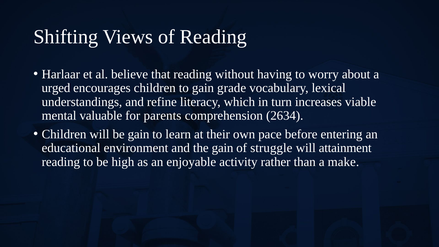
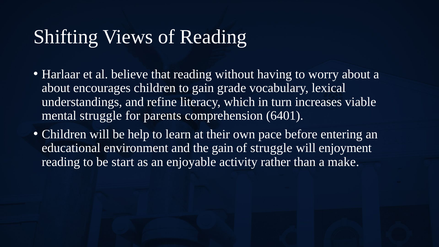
urged at (56, 88): urged -> about
mental valuable: valuable -> struggle
2634: 2634 -> 6401
be gain: gain -> help
attainment: attainment -> enjoyment
high: high -> start
